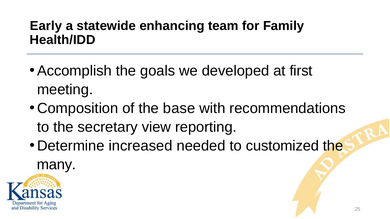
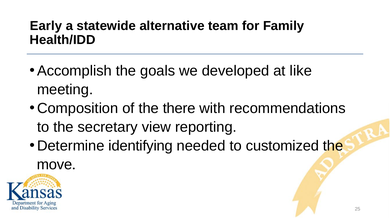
enhancing: enhancing -> alternative
first: first -> like
base: base -> there
increased: increased -> identifying
many: many -> move
